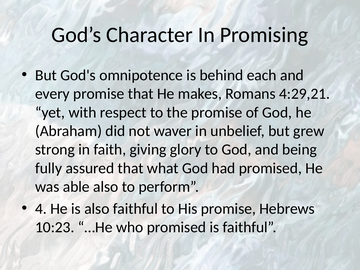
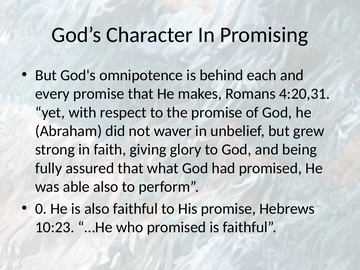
4:29,21: 4:29,21 -> 4:20,31
4: 4 -> 0
